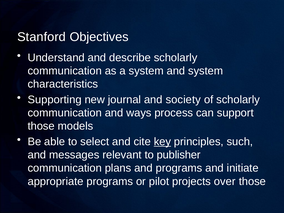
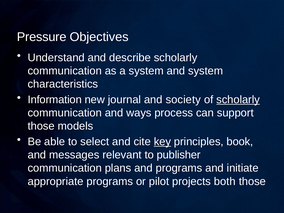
Stanford: Stanford -> Pressure
Supporting: Supporting -> Information
scholarly at (238, 100) underline: none -> present
such: such -> book
over: over -> both
